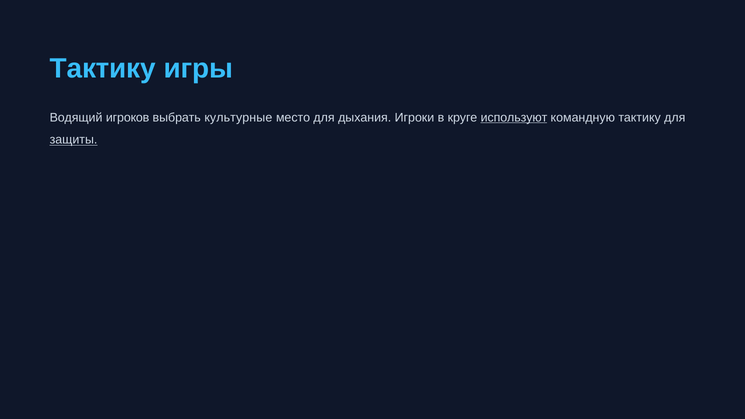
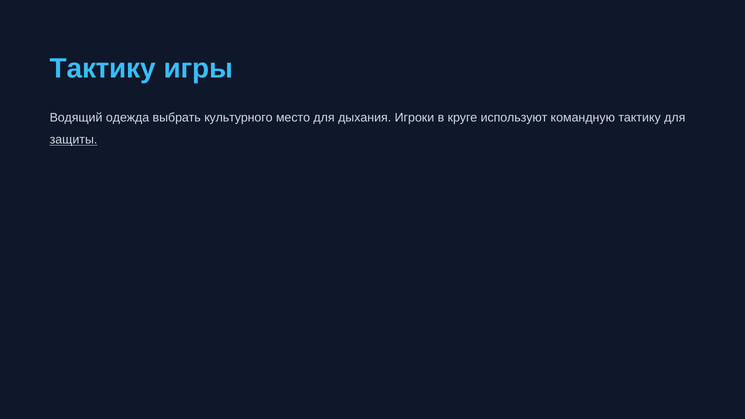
игроков: игроков -> одежда
культурные: культурные -> культурного
используют underline: present -> none
